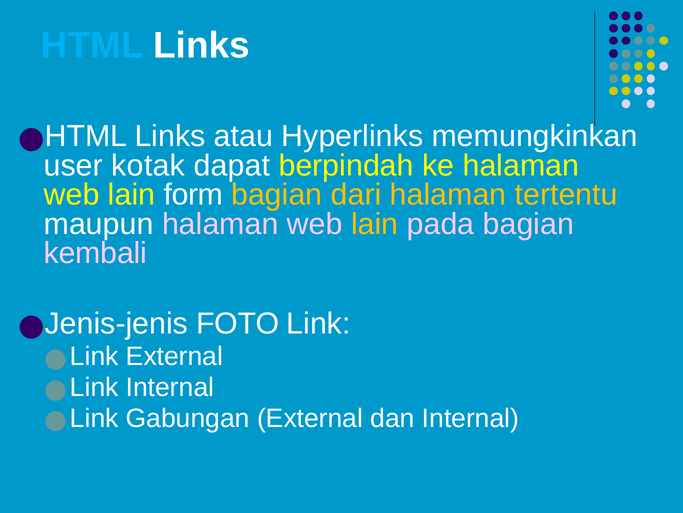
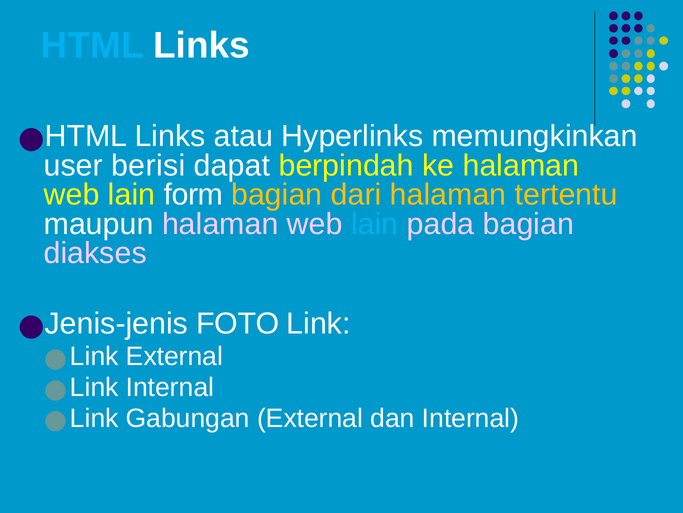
kotak: kotak -> berisi
lain at (375, 224) colour: yellow -> light blue
kembali: kembali -> diakses
